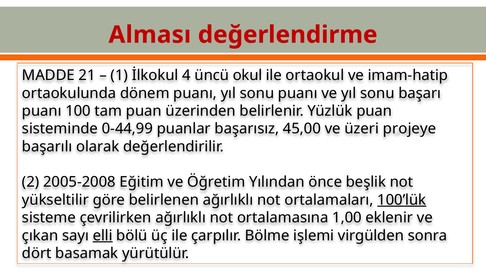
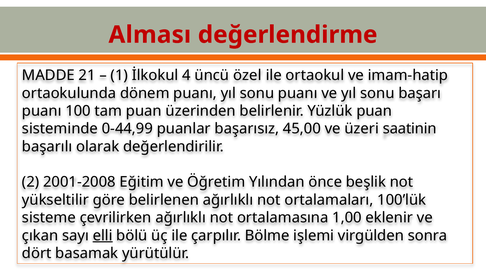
okul: okul -> özel
projeye: projeye -> saatinin
2005-2008: 2005-2008 -> 2001-2008
100’lük underline: present -> none
